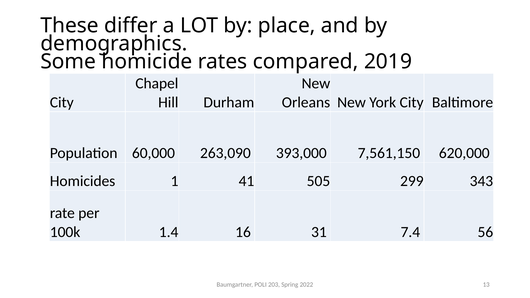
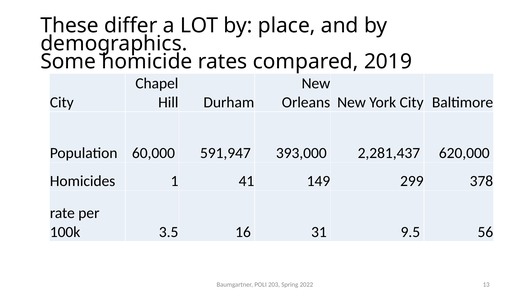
263,090: 263,090 -> 591,947
7,561,150: 7,561,150 -> 2,281,437
505: 505 -> 149
343: 343 -> 378
1.4: 1.4 -> 3.5
7.4: 7.4 -> 9.5
